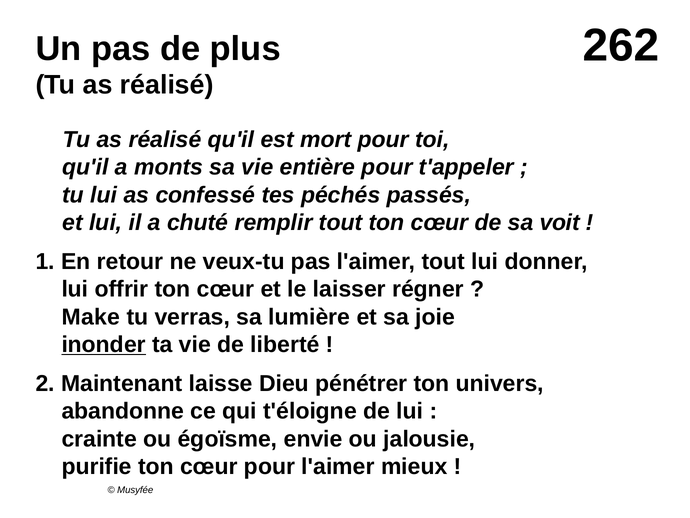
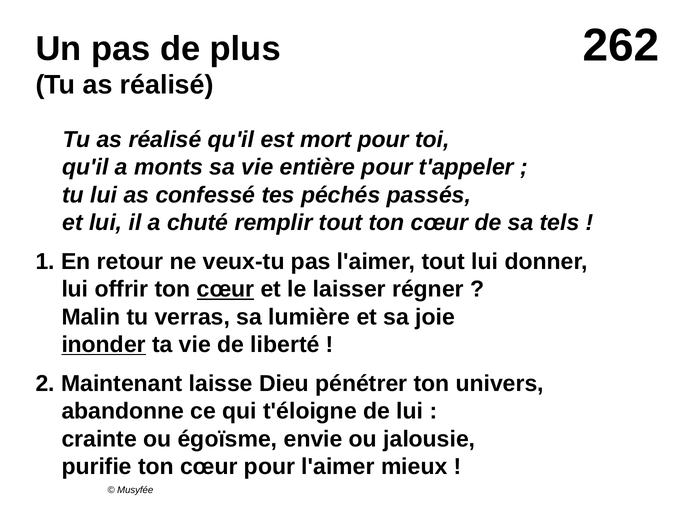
voit: voit -> tels
cœur at (225, 289) underline: none -> present
Make: Make -> Malin
